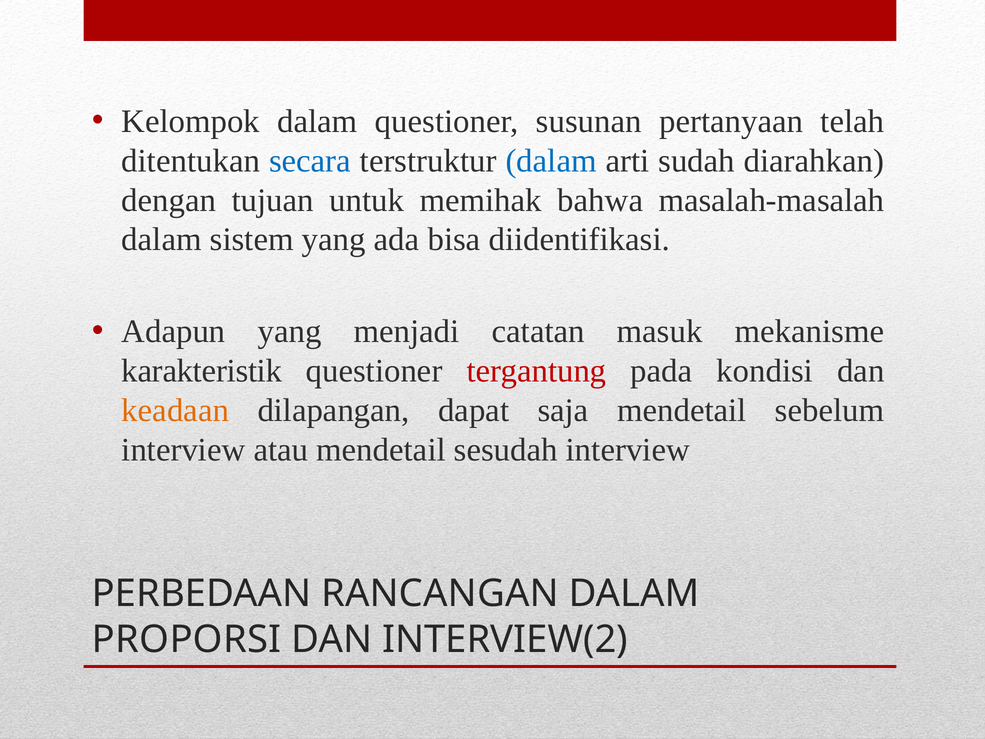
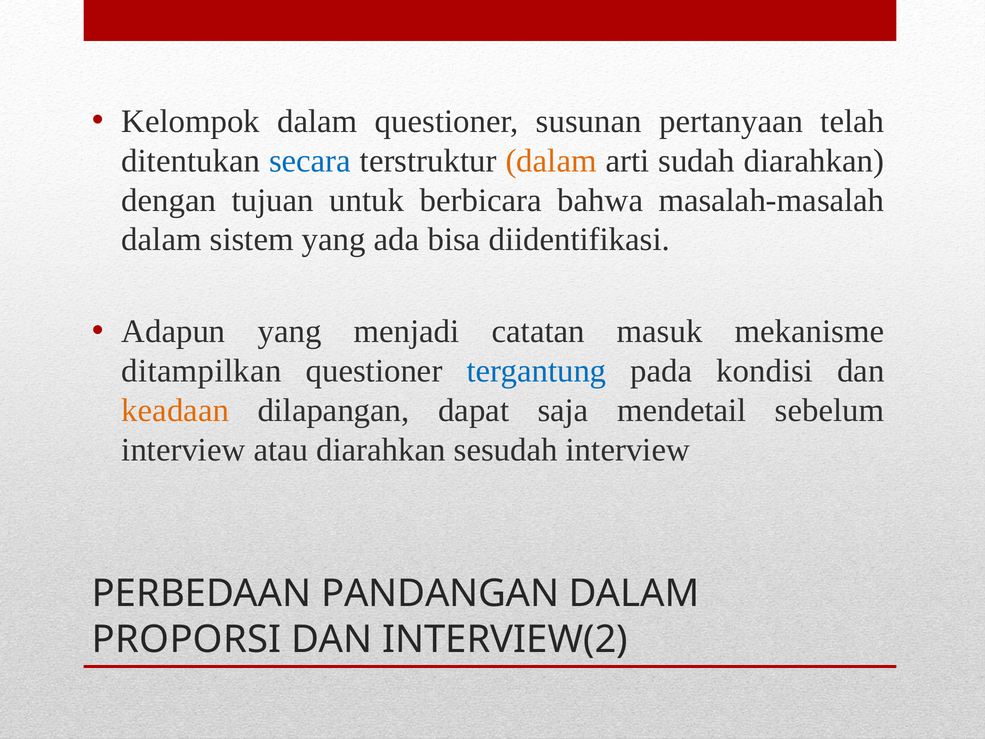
dalam at (551, 161) colour: blue -> orange
memihak: memihak -> berbicara
karakteristik: karakteristik -> ditampilkan
tergantung colour: red -> blue
atau mendetail: mendetail -> diarahkan
RANCANGAN: RANCANGAN -> PANDANGAN
